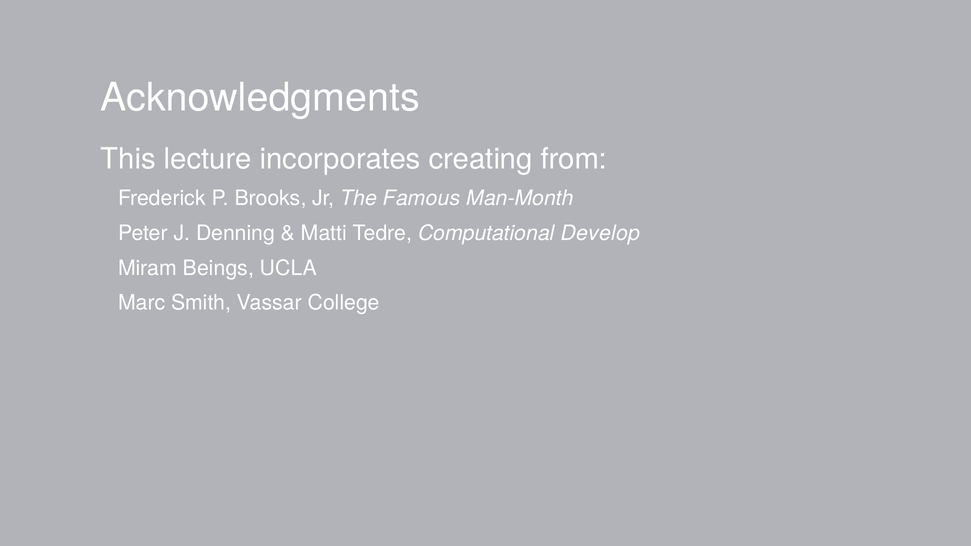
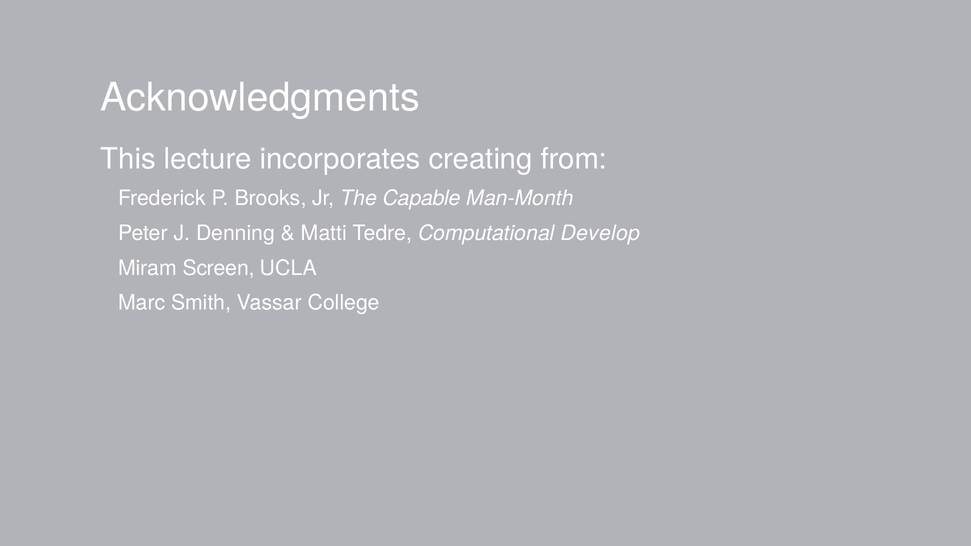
Famous: Famous -> Capable
Beings: Beings -> Screen
